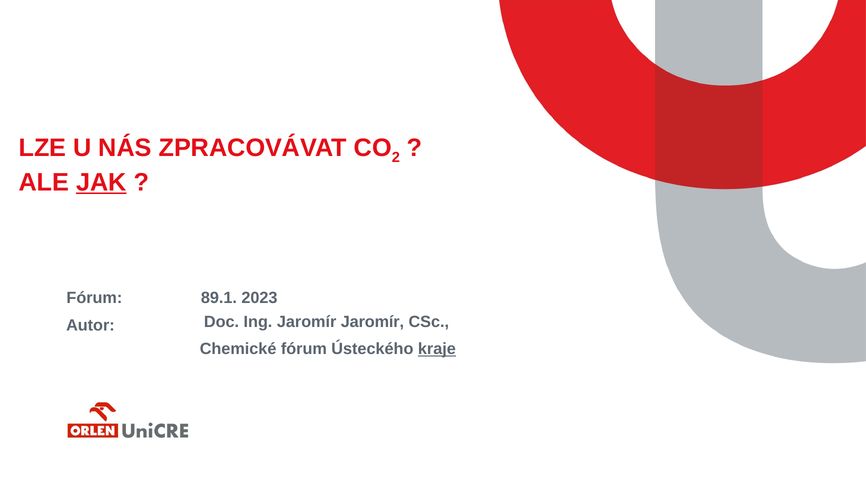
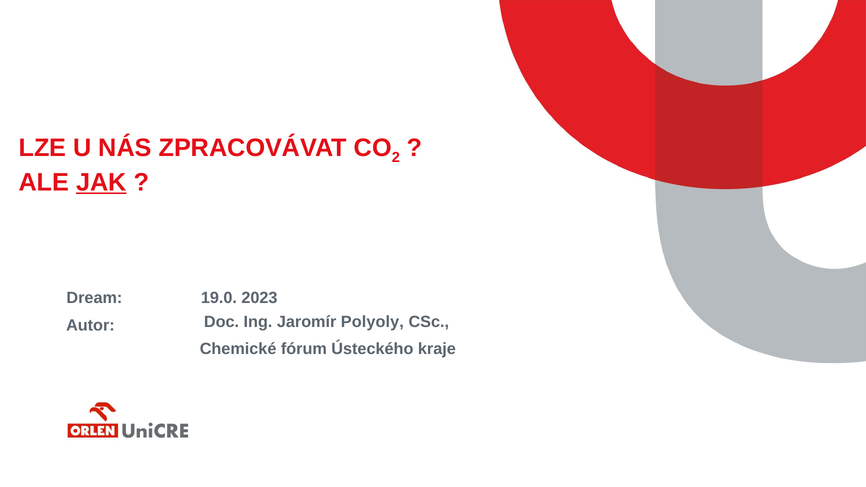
Fórum at (94, 298): Fórum -> Dream
89.1: 89.1 -> 19.0
Jaromír Jaromír: Jaromír -> Polyoly
kraje underline: present -> none
